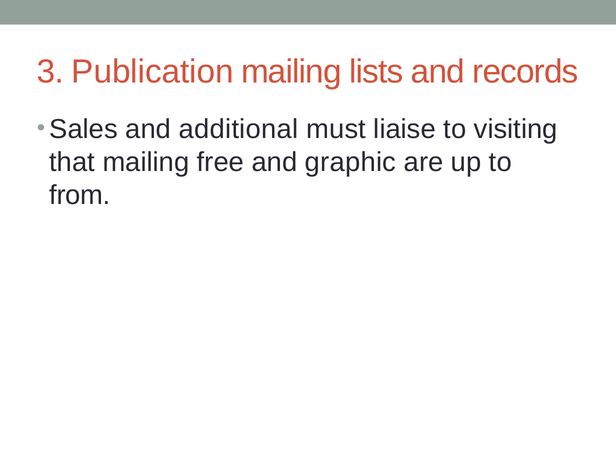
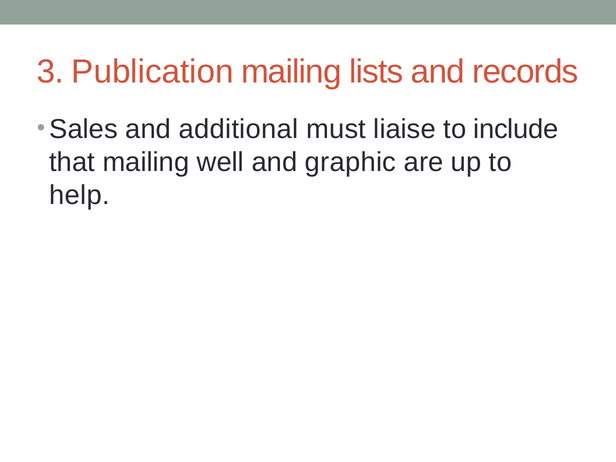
visiting: visiting -> include
free: free -> well
from: from -> help
